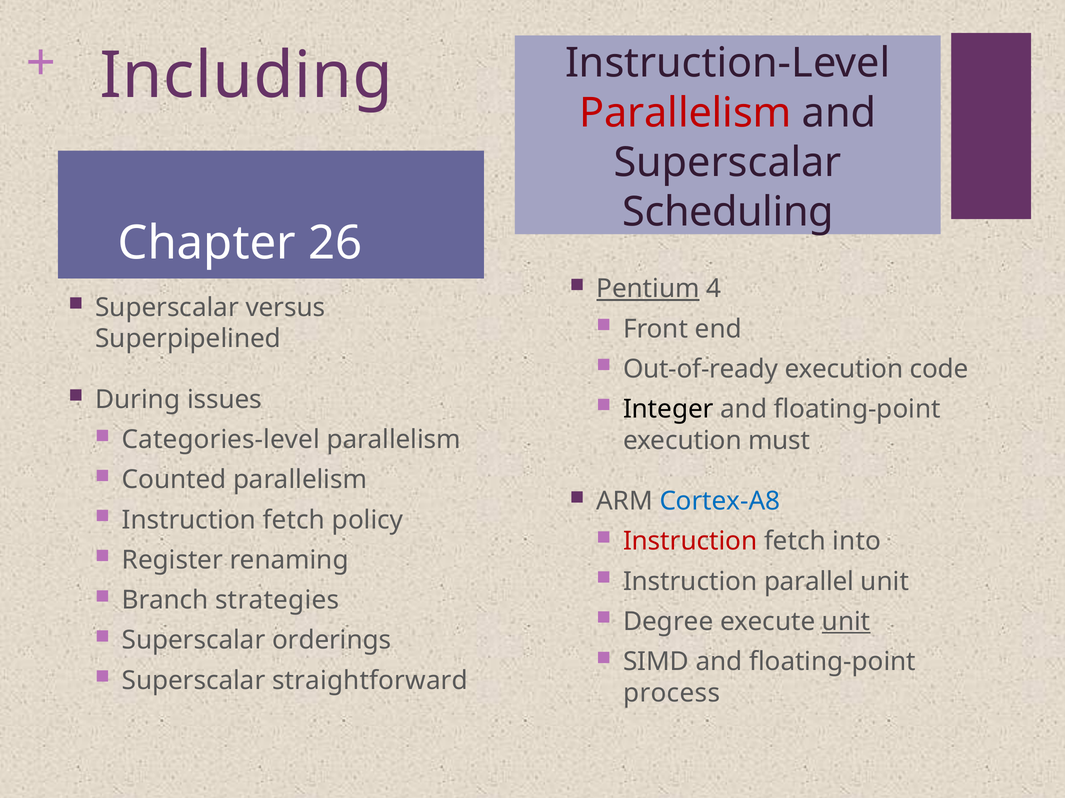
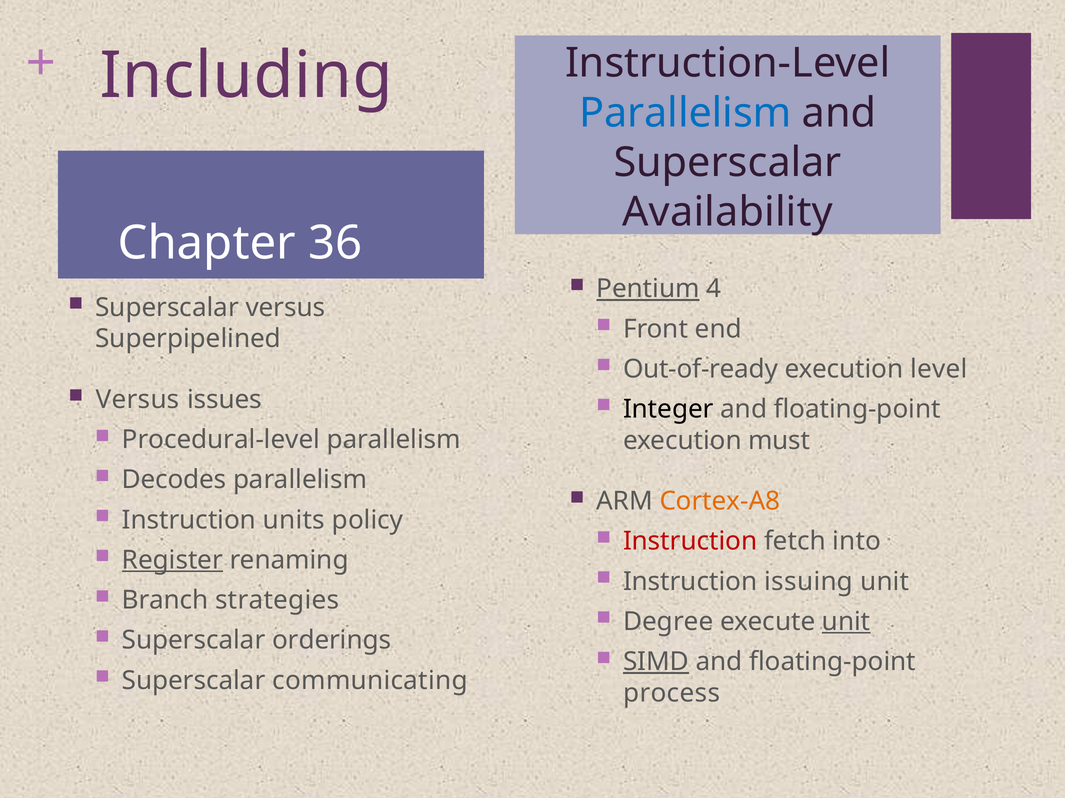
Parallelism at (685, 113) colour: red -> blue
Scheduling: Scheduling -> Availability
26: 26 -> 36
code: code -> level
During at (138, 400): During -> Versus
Categories-level: Categories-level -> Procedural-level
Counted: Counted -> Decodes
Cortex-A8 colour: blue -> orange
fetch at (294, 520): fetch -> units
Register underline: none -> present
parallel: parallel -> issuing
SIMD underline: none -> present
straightforward: straightforward -> communicating
